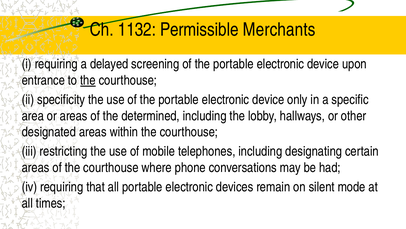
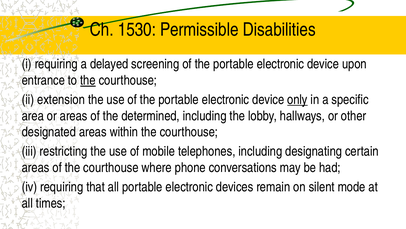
1132: 1132 -> 1530
Merchants: Merchants -> Disabilities
specificity: specificity -> extension
only underline: none -> present
